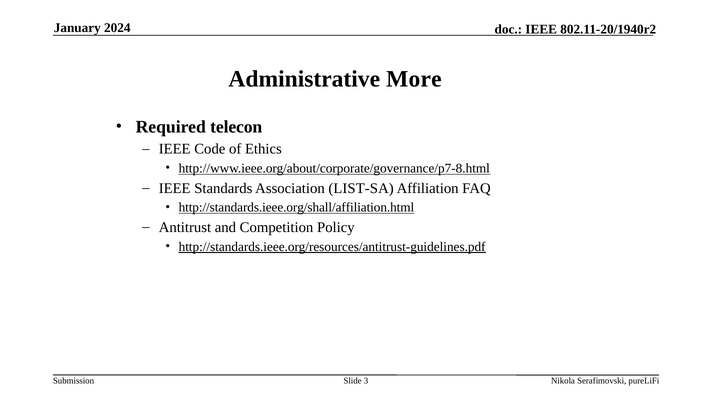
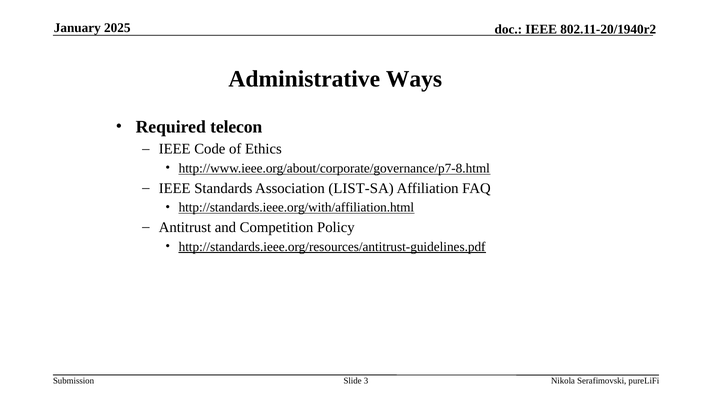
2024: 2024 -> 2025
More: More -> Ways
http://standards.ieee.org/shall/affiliation.html: http://standards.ieee.org/shall/affiliation.html -> http://standards.ieee.org/with/affiliation.html
